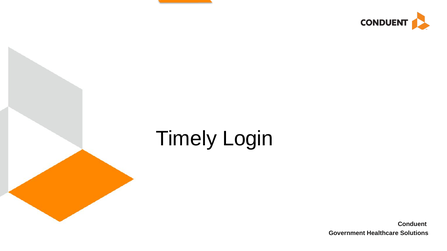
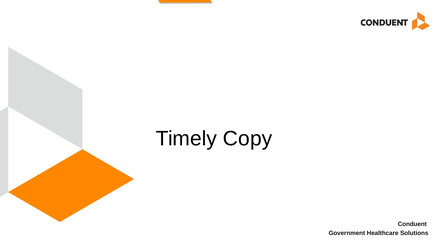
Login: Login -> Copy
